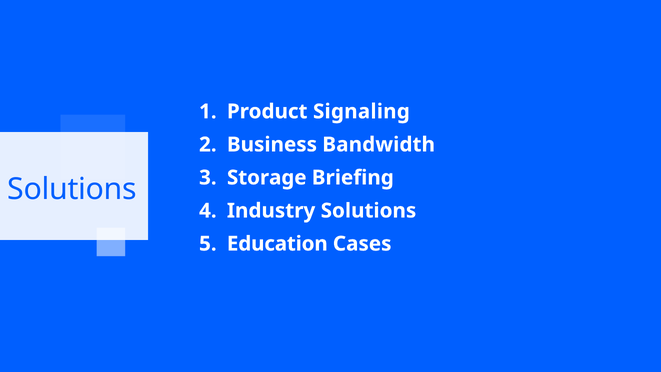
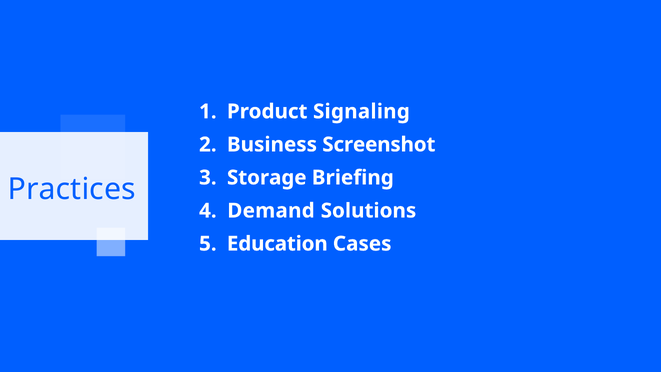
Bandwidth: Bandwidth -> Screenshot
Solutions at (72, 189): Solutions -> Practices
Industry: Industry -> Demand
